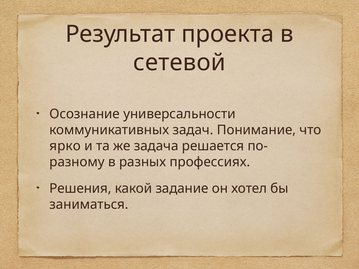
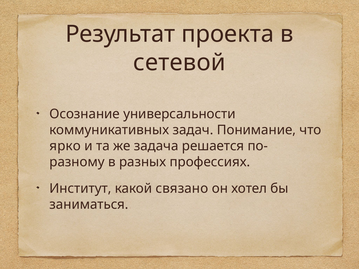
Решения: Решения -> Институт
задание: задание -> связано
